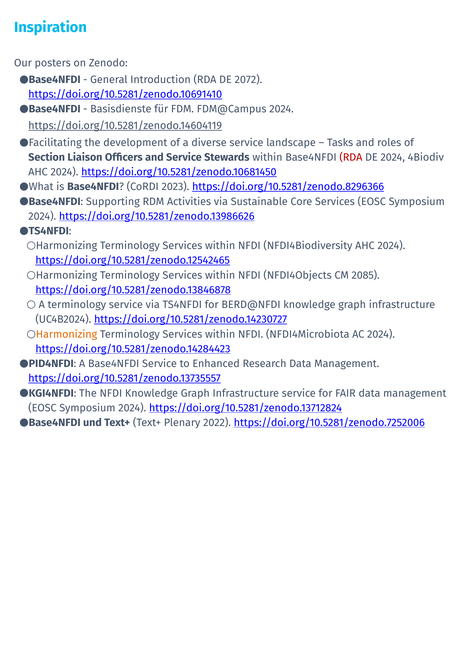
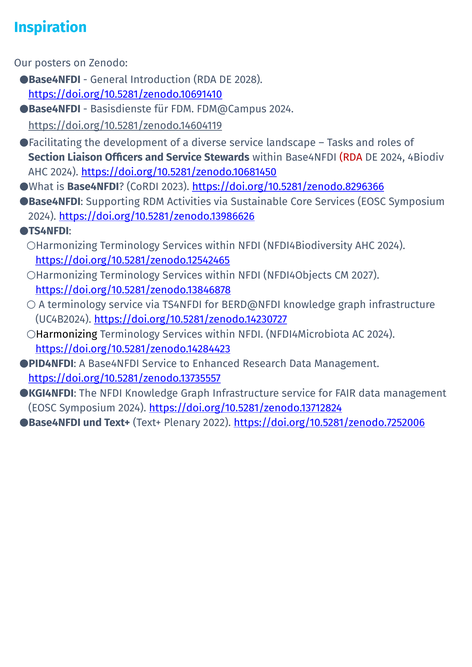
2072: 2072 -> 2028
2085: 2085 -> 2027
Harmonizing at (67, 334) colour: orange -> black
